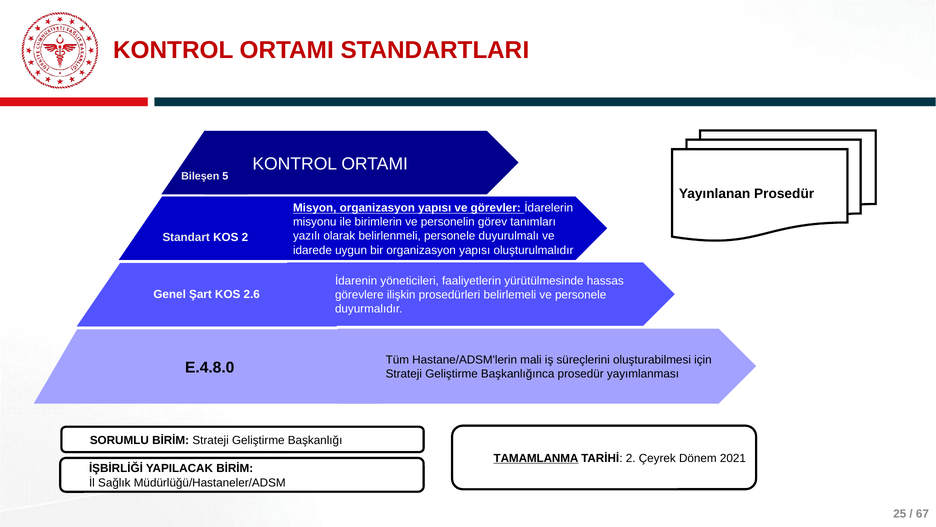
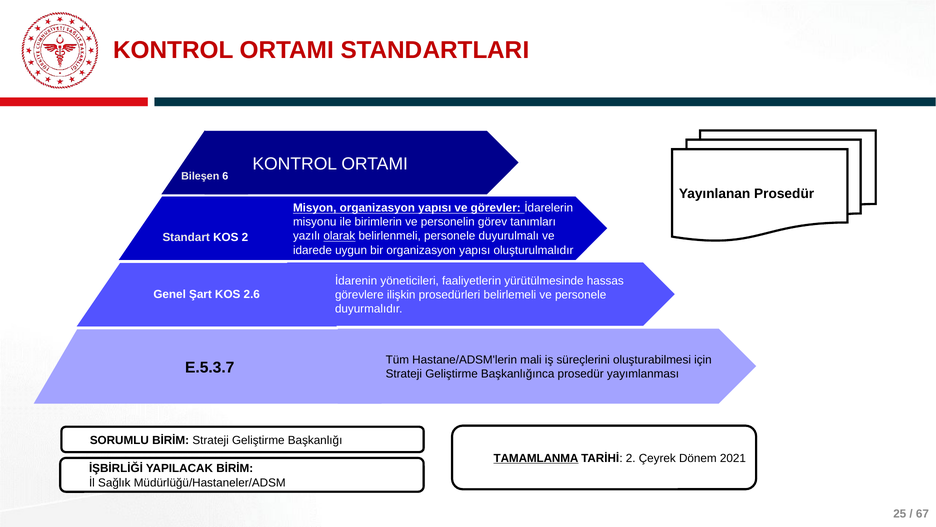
5: 5 -> 6
olarak underline: none -> present
E.4.8.0: E.4.8.0 -> E.5.3.7
